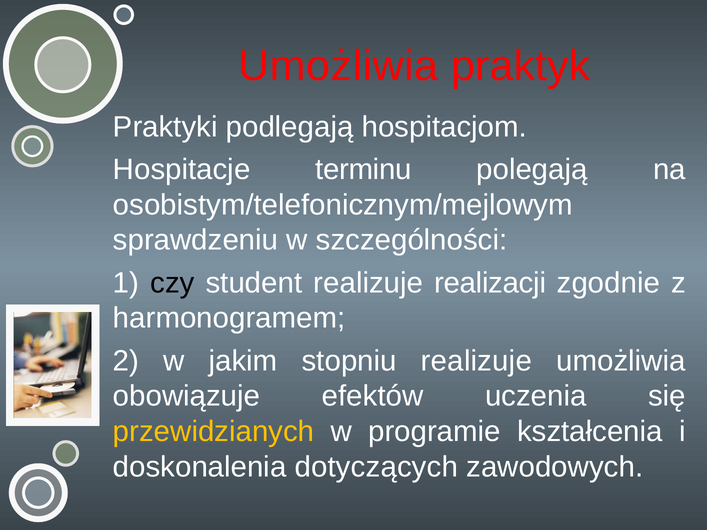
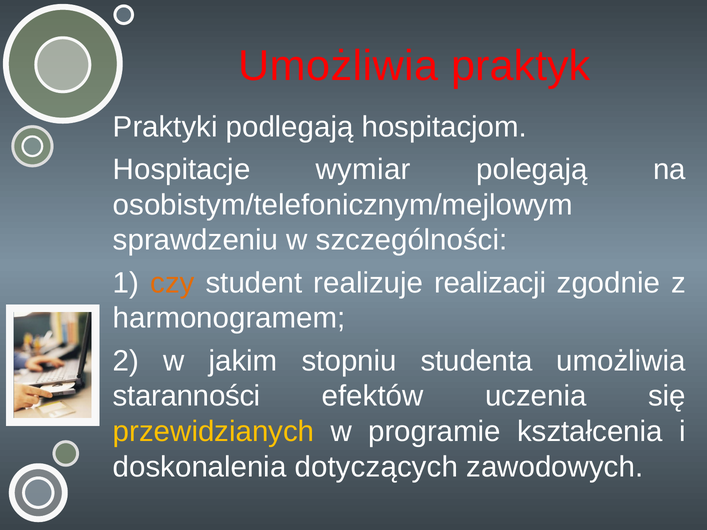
terminu: terminu -> wymiar
czy colour: black -> orange
stopniu realizuje: realizuje -> studenta
obowiązuje: obowiązuje -> staranności
